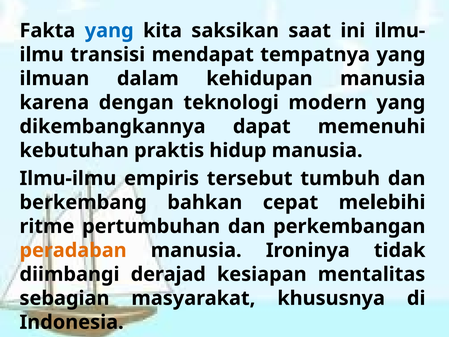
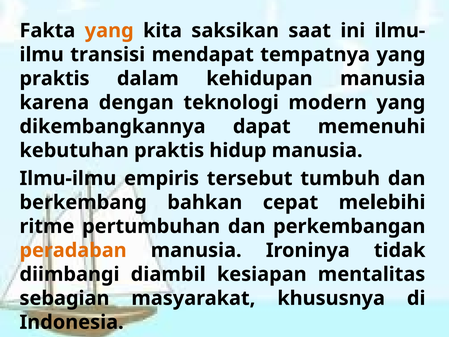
yang at (109, 31) colour: blue -> orange
ilmuan at (54, 78): ilmuan -> praktis
derajad: derajad -> diambil
